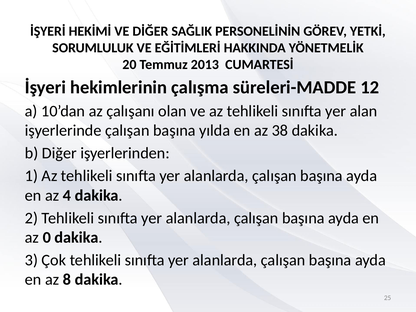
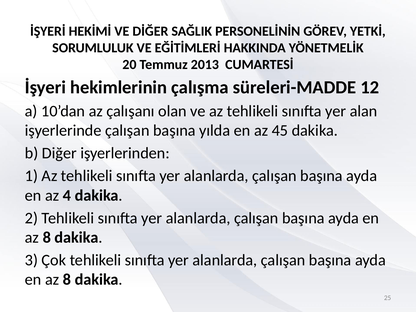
38: 38 -> 45
0 at (47, 237): 0 -> 8
